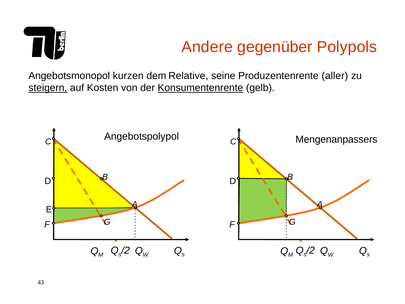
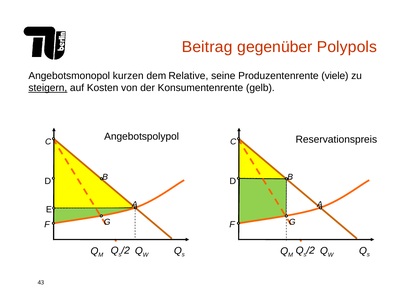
Andere: Andere -> Beitrag
aller: aller -> viele
Konsumentenrente underline: present -> none
Mengenanpassers: Mengenanpassers -> Reservationspreis
